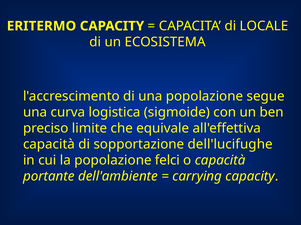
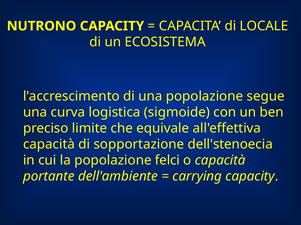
ERITERMO: ERITERMO -> NUTRONO
dell'lucifughe: dell'lucifughe -> dell'stenoecia
